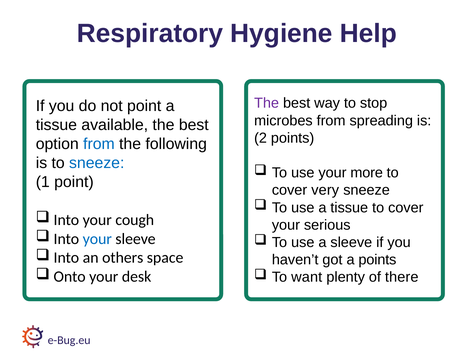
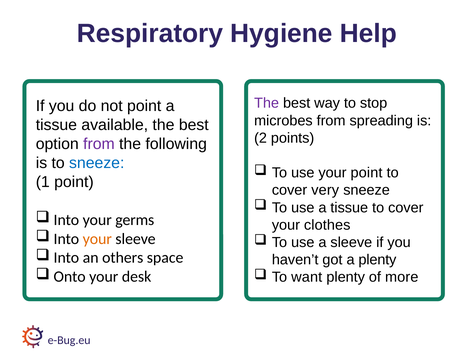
from at (99, 144) colour: blue -> purple
your more: more -> point
cough: cough -> germs
serious: serious -> clothes
your at (97, 238) colour: blue -> orange
a points: points -> plenty
there: there -> more
